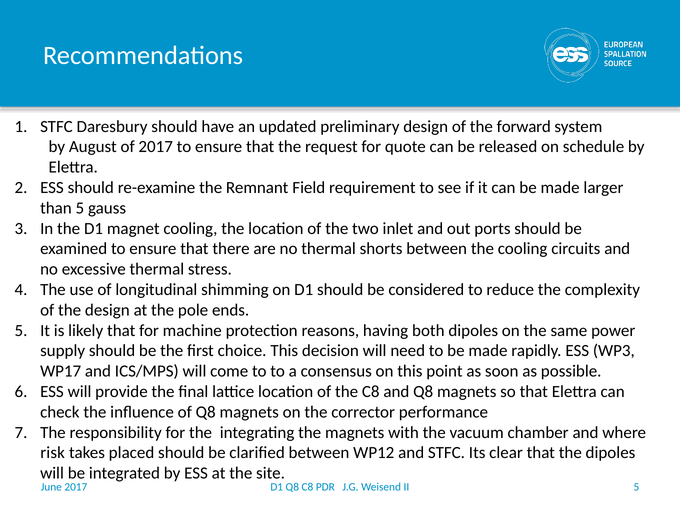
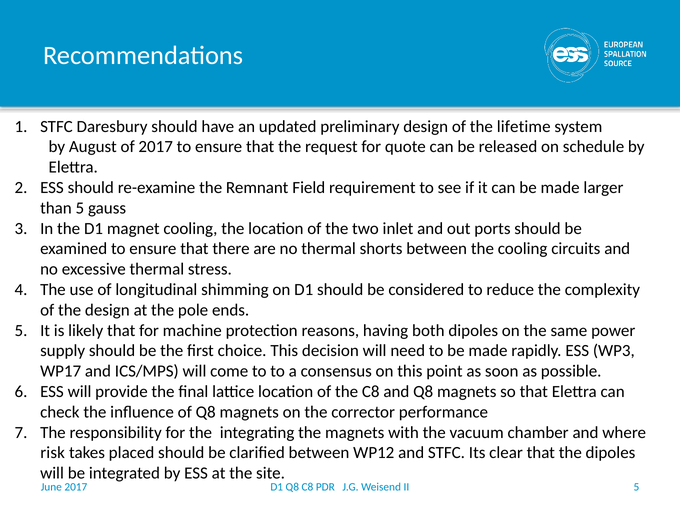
forward: forward -> lifetime
